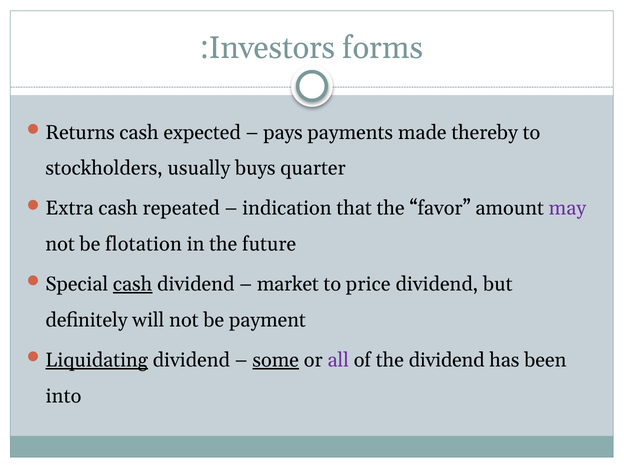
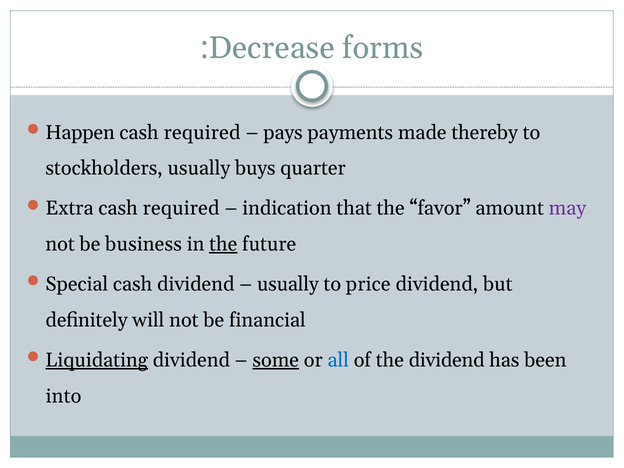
Investors: Investors -> Decrease
Returns: Returns -> Happen
expected at (202, 133): expected -> required
Extra cash repeated: repeated -> required
flotation: flotation -> business
the at (223, 244) underline: none -> present
cash at (133, 284) underline: present -> none
market at (288, 284): market -> usually
payment: payment -> financial
all colour: purple -> blue
